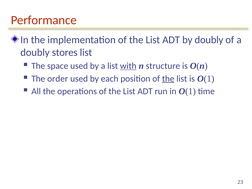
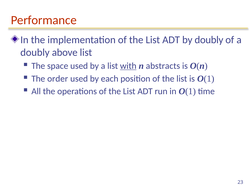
stores: stores -> above
structure: structure -> abstracts
the at (168, 79) underline: present -> none
